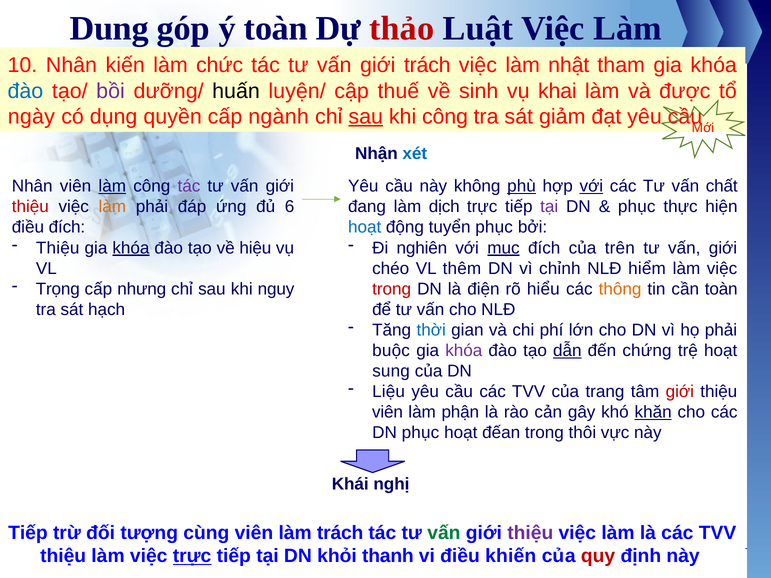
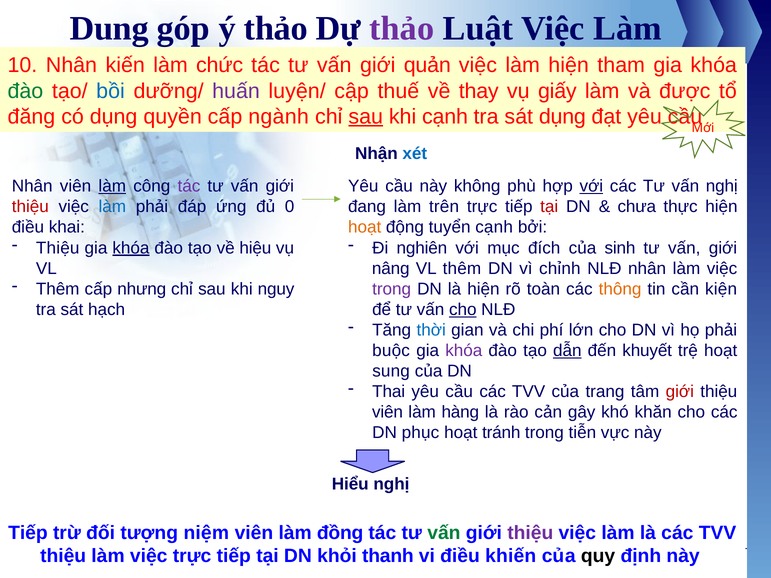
ý toàn: toàn -> thảo
thảo at (402, 28) colour: red -> purple
giới trách: trách -> quản
làm nhật: nhật -> hiện
đào at (25, 91) colour: blue -> green
bồi colour: purple -> blue
huấn colour: black -> purple
sinh: sinh -> thay
khai: khai -> giấy
ngày: ngày -> đăng
khi công: công -> cạnh
sát giảm: giảm -> dụng
phù underline: present -> none
vấn chất: chất -> nghị
làm at (112, 207) colour: orange -> blue
6: 6 -> 0
dịch: dịch -> trên
tại at (549, 207) colour: purple -> red
phục at (637, 207): phục -> chưa
điều đích: đích -> khai
hoạt at (365, 227) colour: blue -> orange
tuyển phục: phục -> cạnh
mục underline: present -> none
trên: trên -> sinh
chéo: chéo -> nâng
NLĐ hiểm: hiểm -> nhân
Trọng at (58, 289): Trọng -> Thêm
trong at (392, 289) colour: red -> purple
là điện: điện -> hiện
hiểu: hiểu -> toàn
cần toàn: toàn -> kiện
cho at (463, 310) underline: none -> present
chứng: chứng -> khuyết
Liệu: Liệu -> Thai
phận: phận -> hàng
khăn underline: present -> none
đếan: đếan -> tránh
thôi: thôi -> tiễn
Khái: Khái -> Hiểu
cùng: cùng -> niệm
làm trách: trách -> đồng
trực at (192, 556) underline: present -> none
quy colour: red -> black
